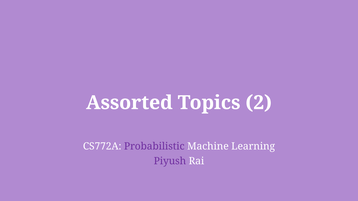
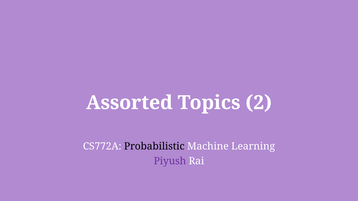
Probabilistic colour: purple -> black
